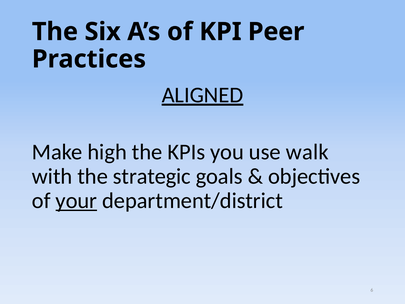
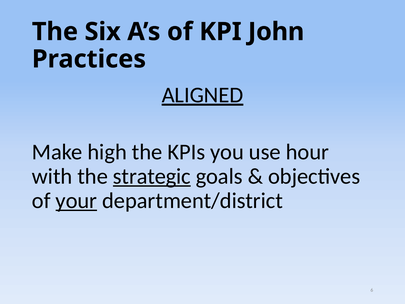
Peer: Peer -> John
walk: walk -> hour
strategic underline: none -> present
